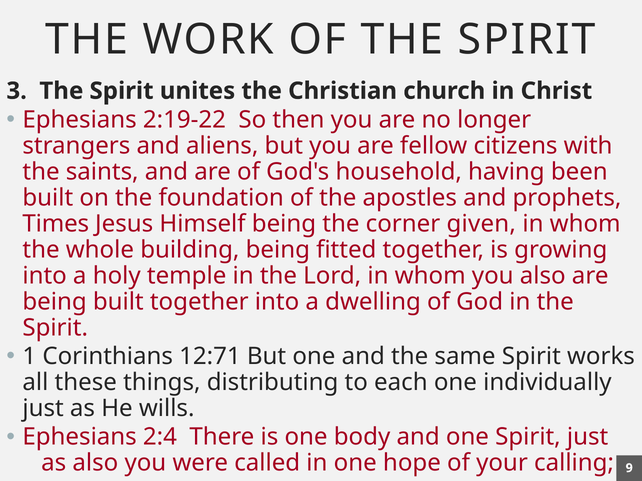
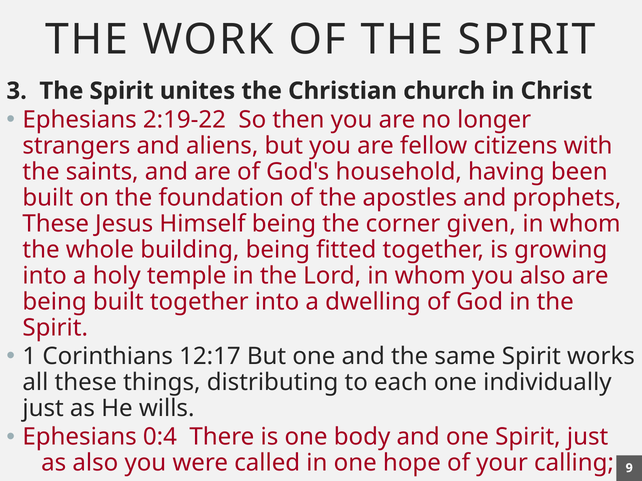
Times at (56, 224): Times -> These
12:71: 12:71 -> 12:17
2:4: 2:4 -> 0:4
